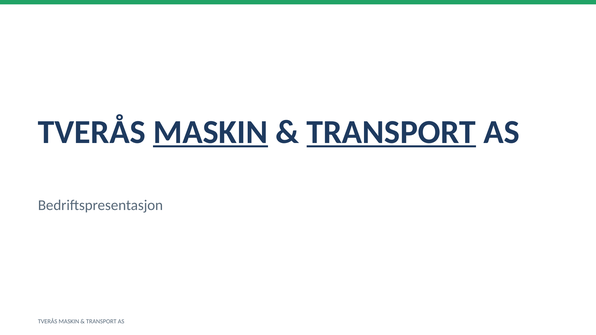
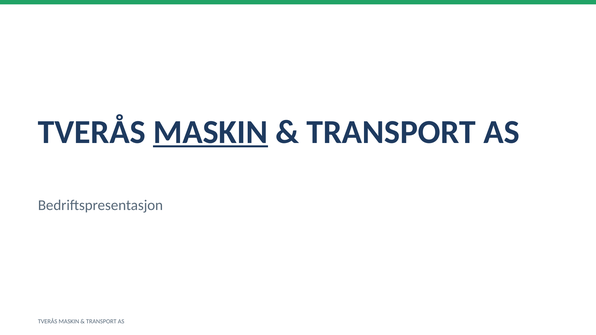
TRANSPORT at (391, 132) underline: present -> none
